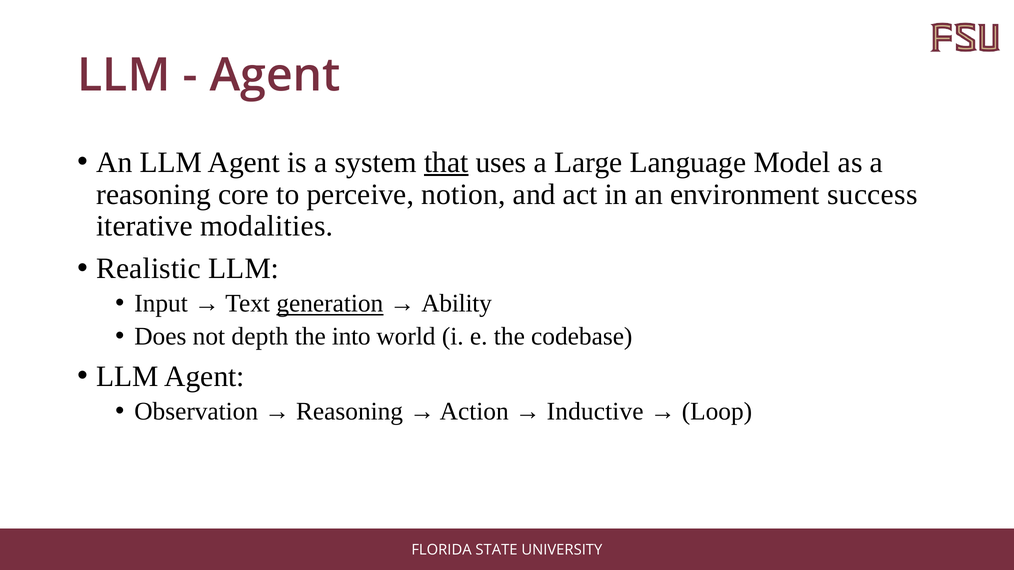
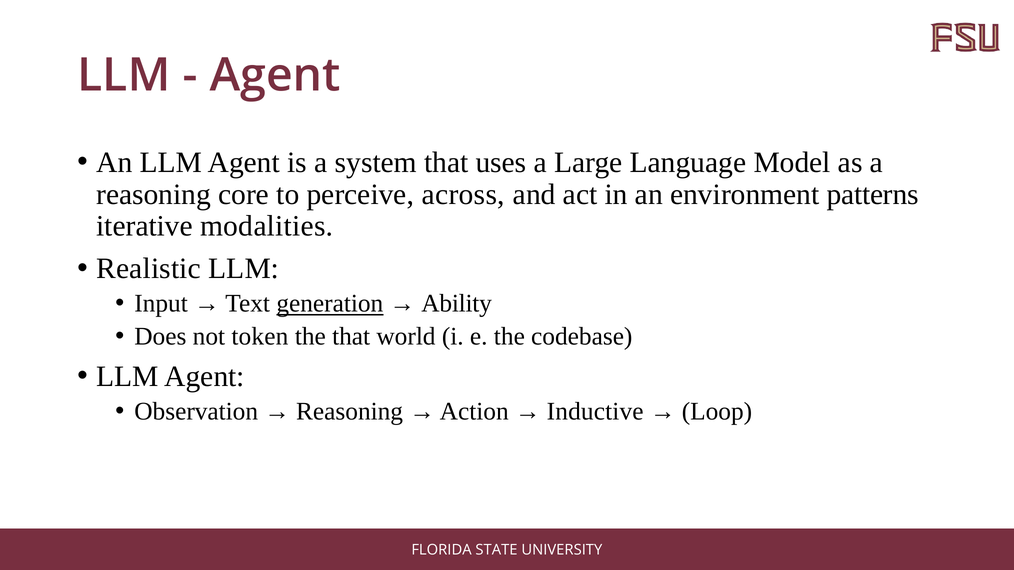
that at (446, 162) underline: present -> none
notion: notion -> across
success: success -> patterns
depth: depth -> token
the into: into -> that
